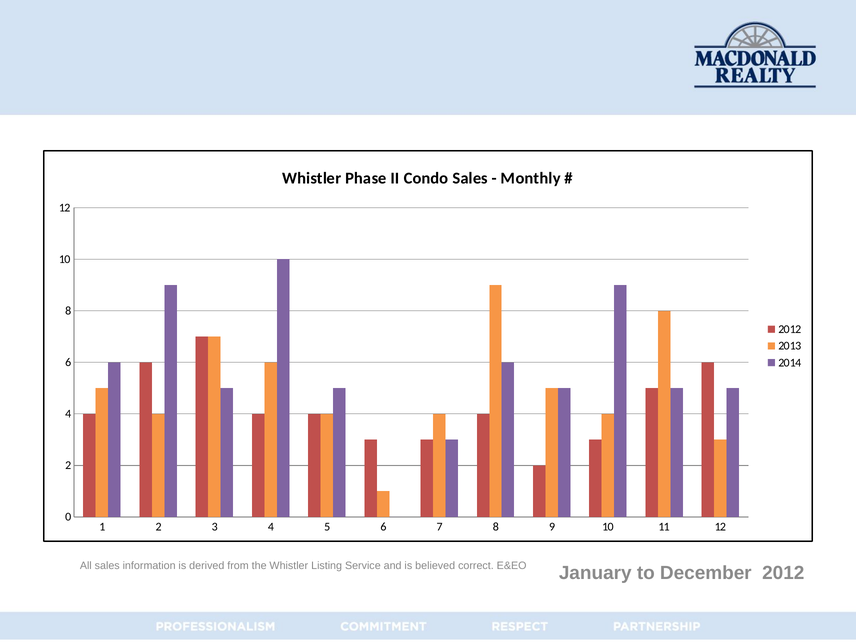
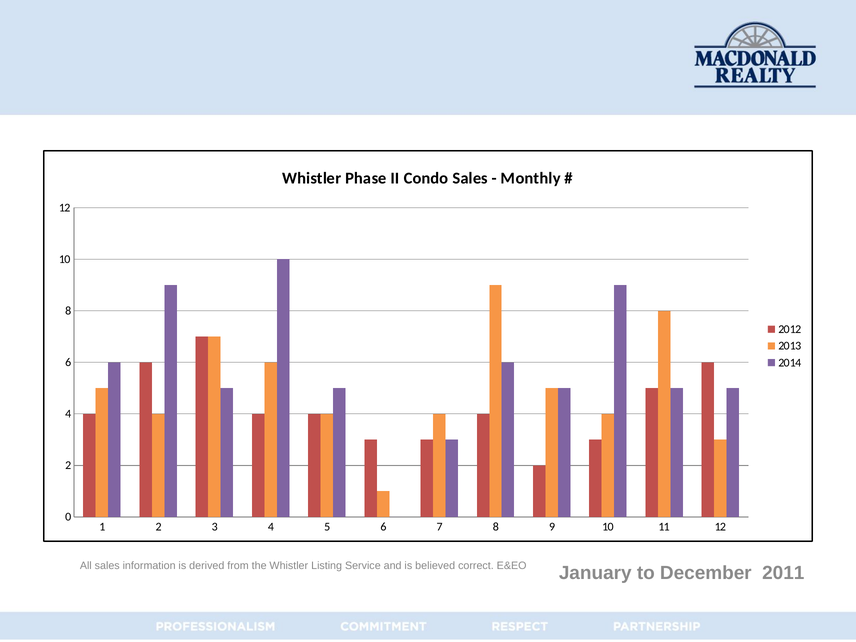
December 2012: 2012 -> 2011
